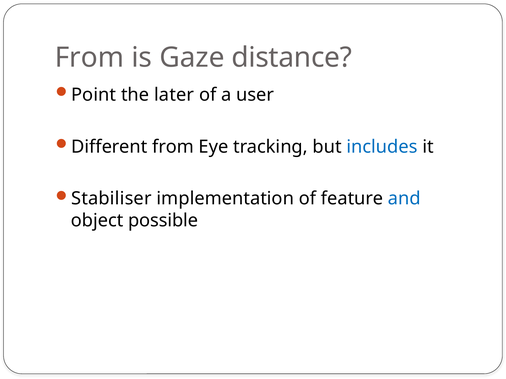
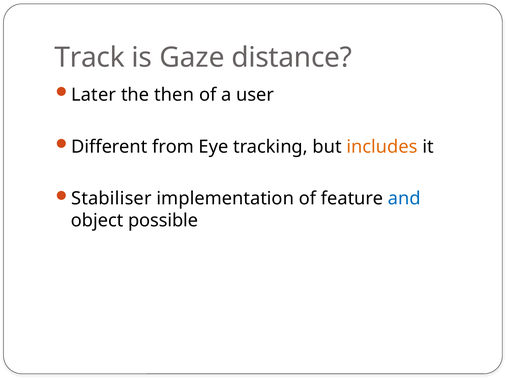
From at (89, 58): From -> Track
Point: Point -> Later
later: later -> then
includes colour: blue -> orange
